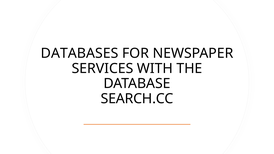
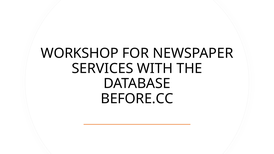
DATABASES: DATABASES -> WORKSHOP
SEARCH.CC: SEARCH.CC -> BEFORE.CC
